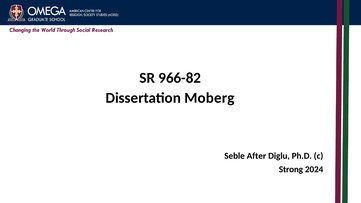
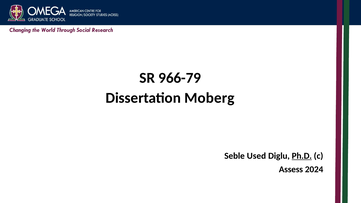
966-82: 966-82 -> 966-79
After: After -> Used
Ph.D underline: none -> present
Strong: Strong -> Assess
